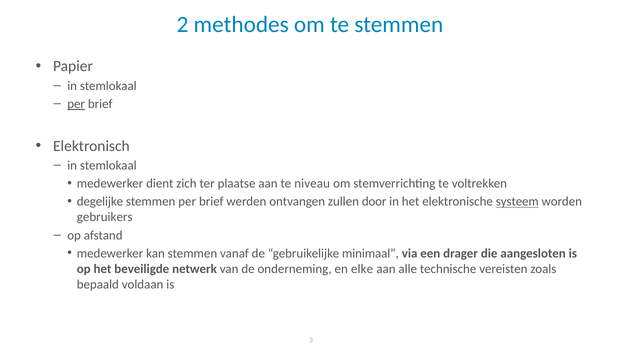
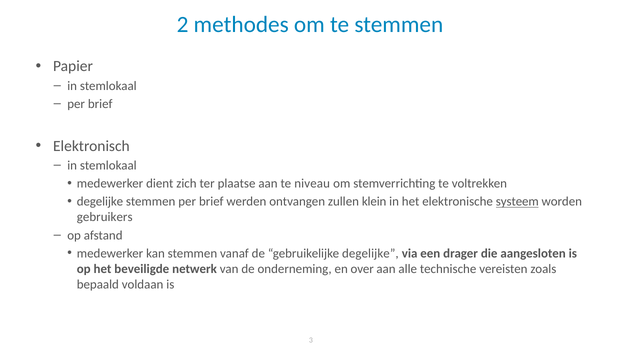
per at (76, 104) underline: present -> none
door: door -> klein
gebruikelijke minimaal: minimaal -> degelijke
elke: elke -> over
